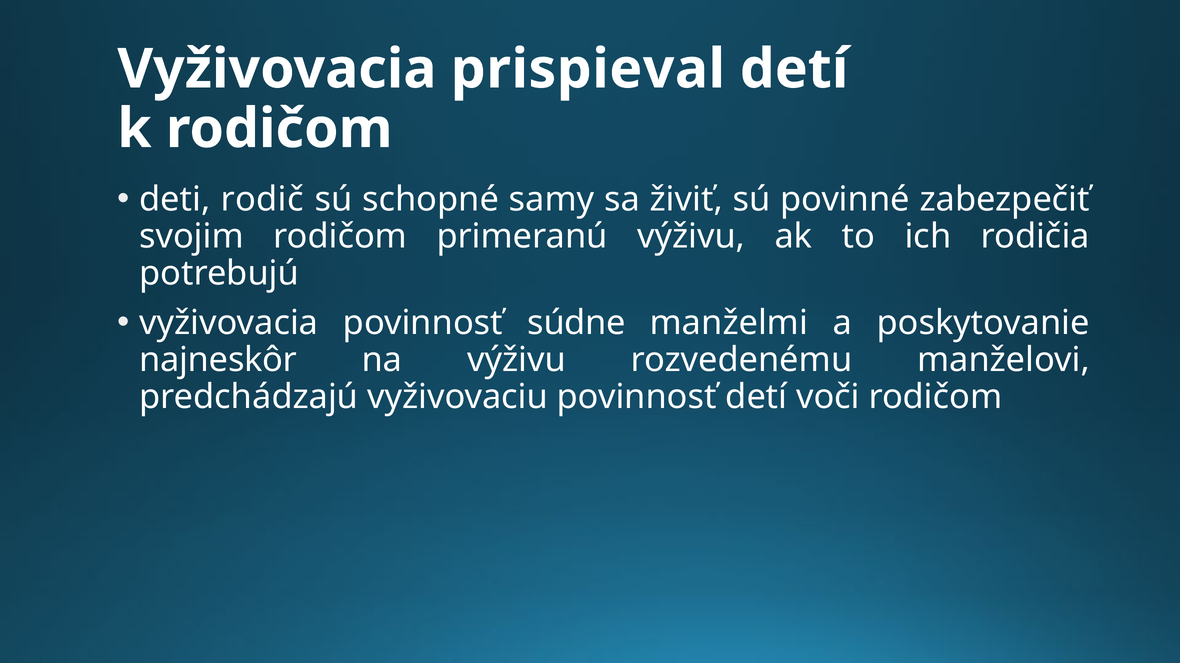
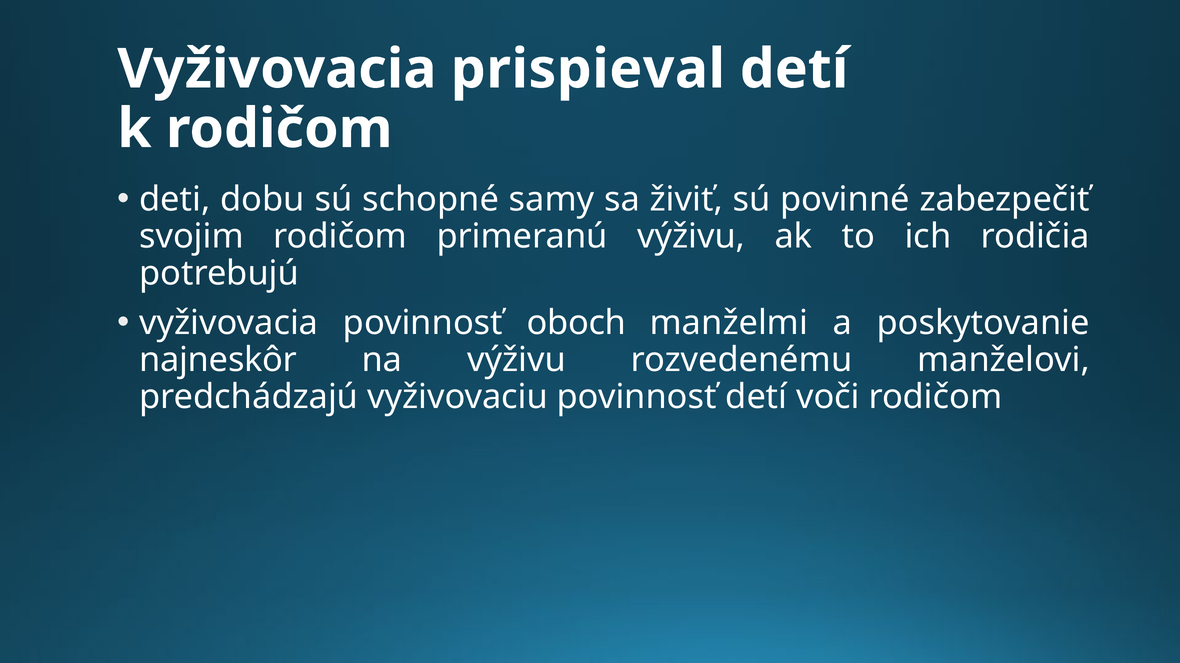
rodič: rodič -> dobu
súdne: súdne -> oboch
